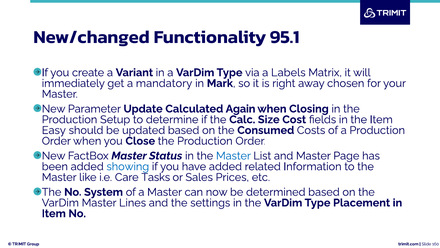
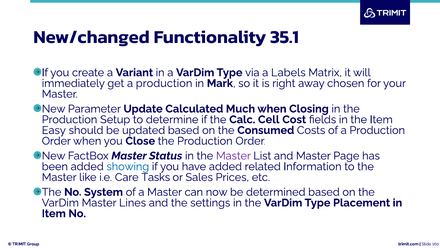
95.1: 95.1 -> 35.1
get a mandatory: mandatory -> production
Again: Again -> Much
Size: Size -> Cell
Master at (233, 156) colour: blue -> purple
